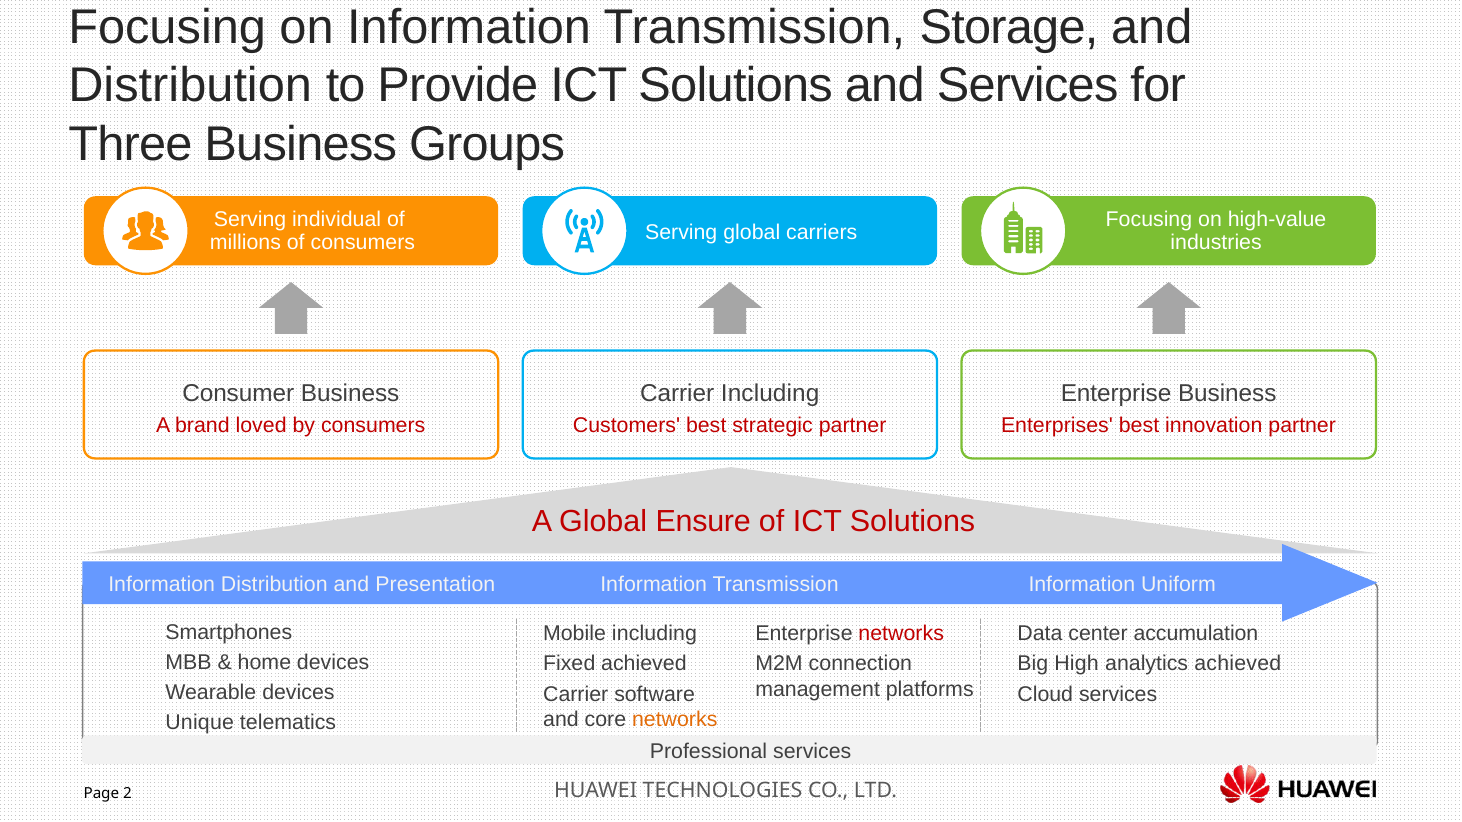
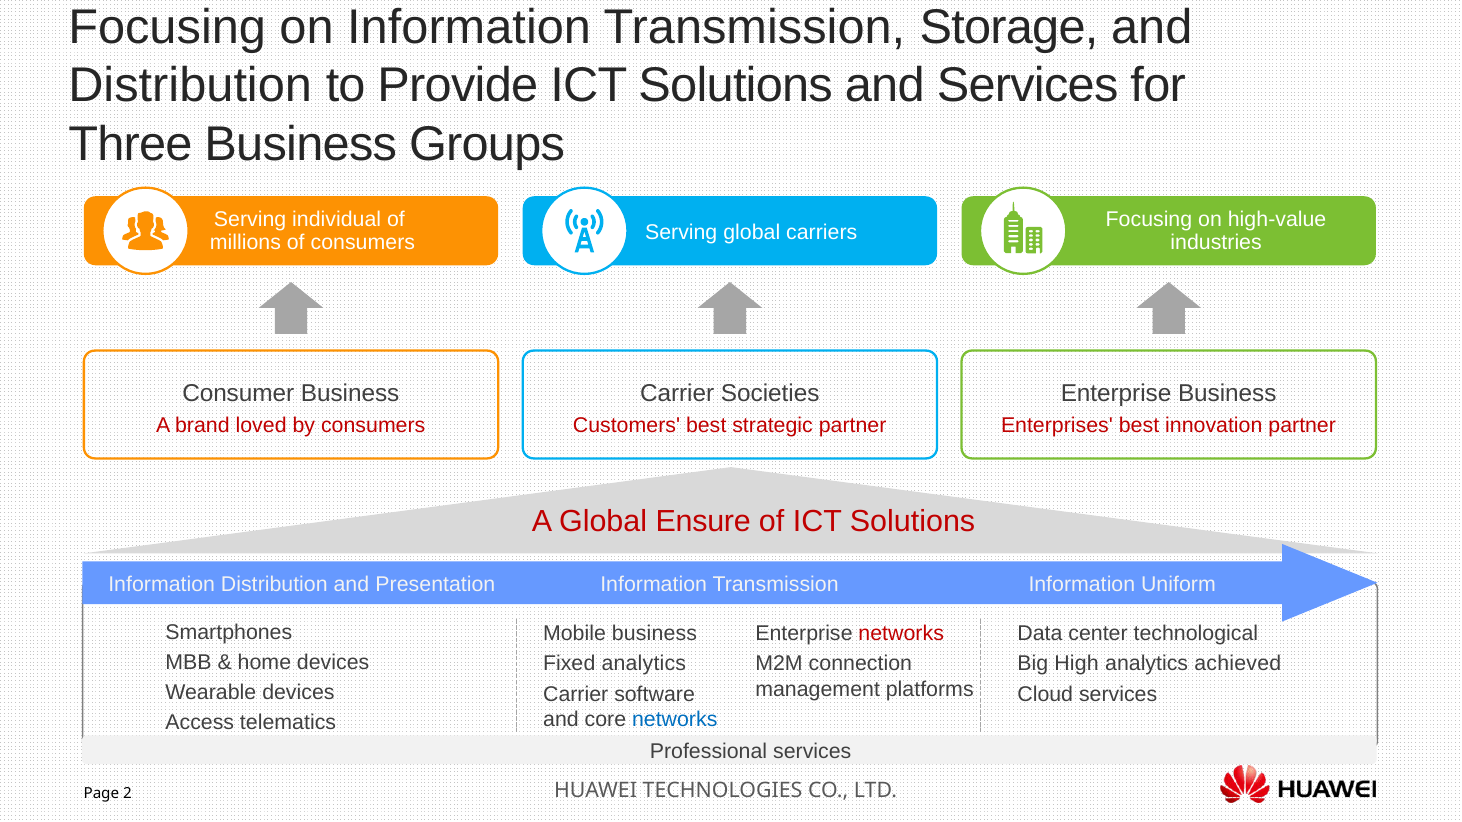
Carrier Including: Including -> Societies
Mobile including: including -> business
accumulation: accumulation -> technological
Fixed achieved: achieved -> analytics
networks at (675, 720) colour: orange -> blue
Unique: Unique -> Access
